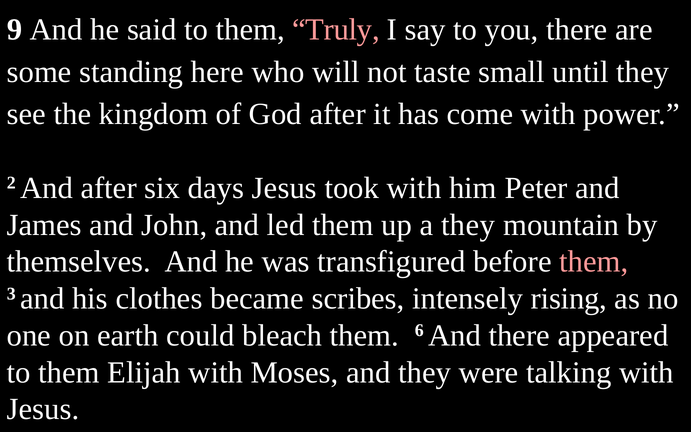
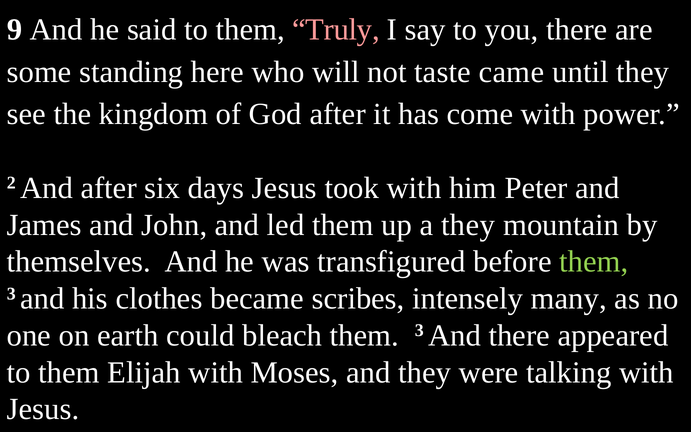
small: small -> came
them at (594, 262) colour: pink -> light green
rising: rising -> many
bleach them 6: 6 -> 3
